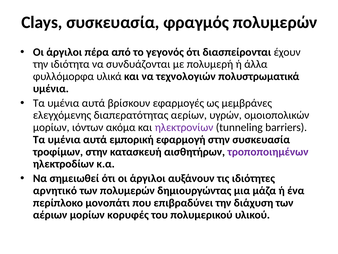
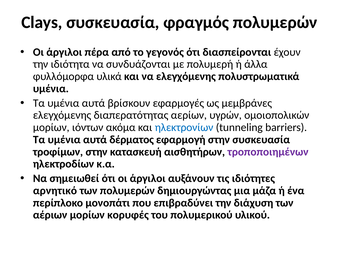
να τεχνολογιών: τεχνολογιών -> ελεγχόμενης
ηλεκτρονίων colour: purple -> blue
εμπορική: εμπορική -> δέρματος
